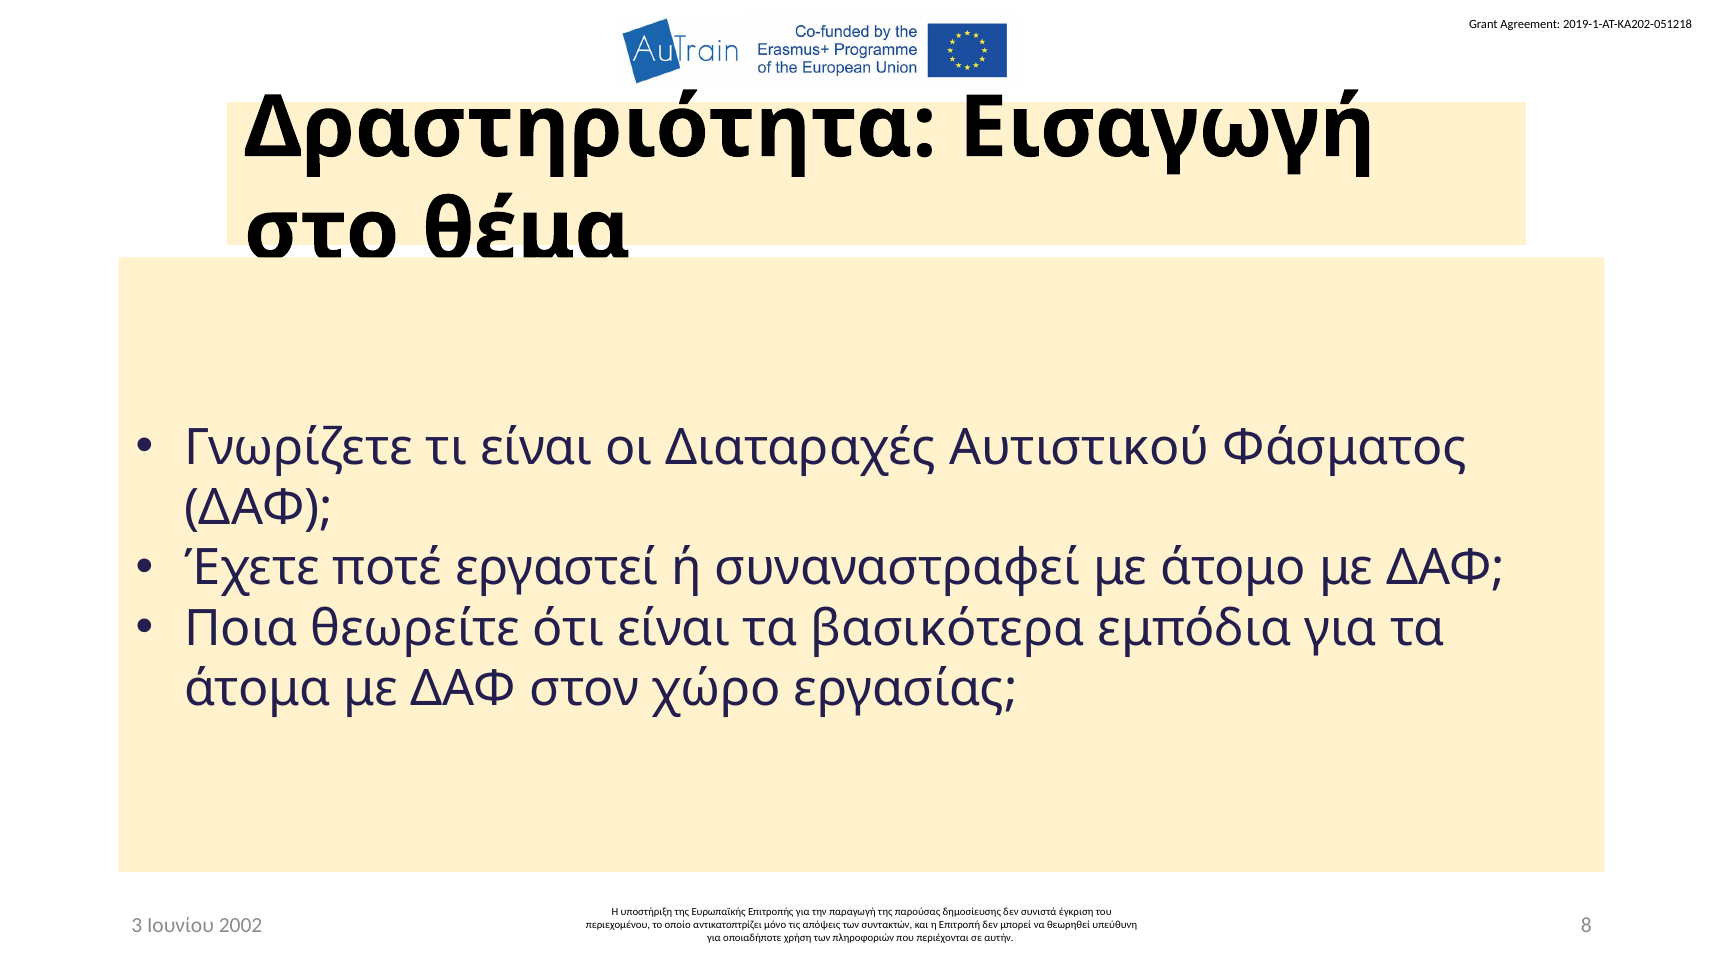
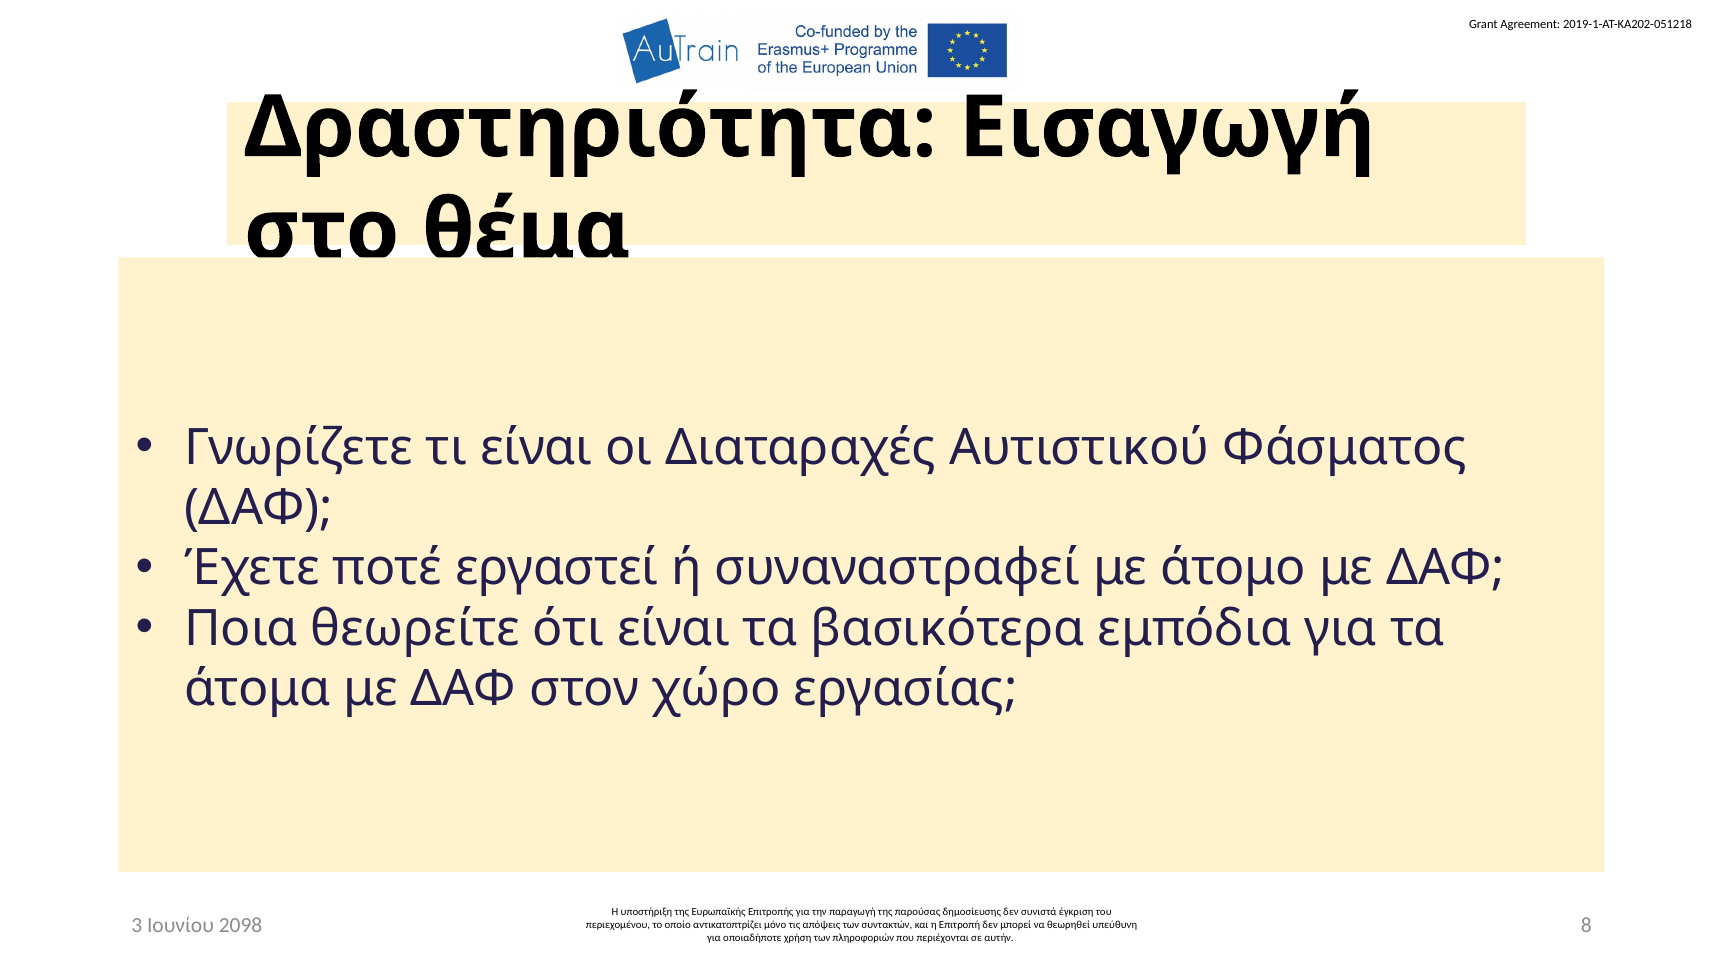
2002: 2002 -> 2098
